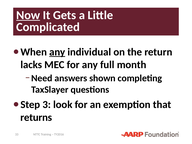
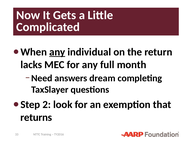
Now underline: present -> none
shown: shown -> dream
3: 3 -> 2
